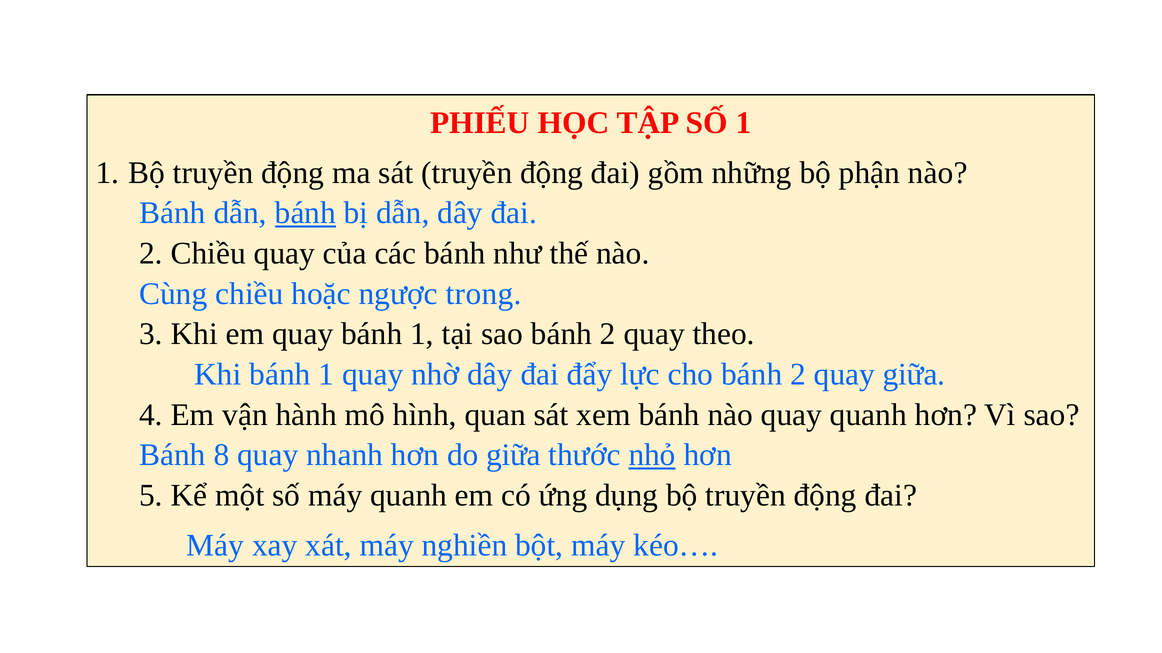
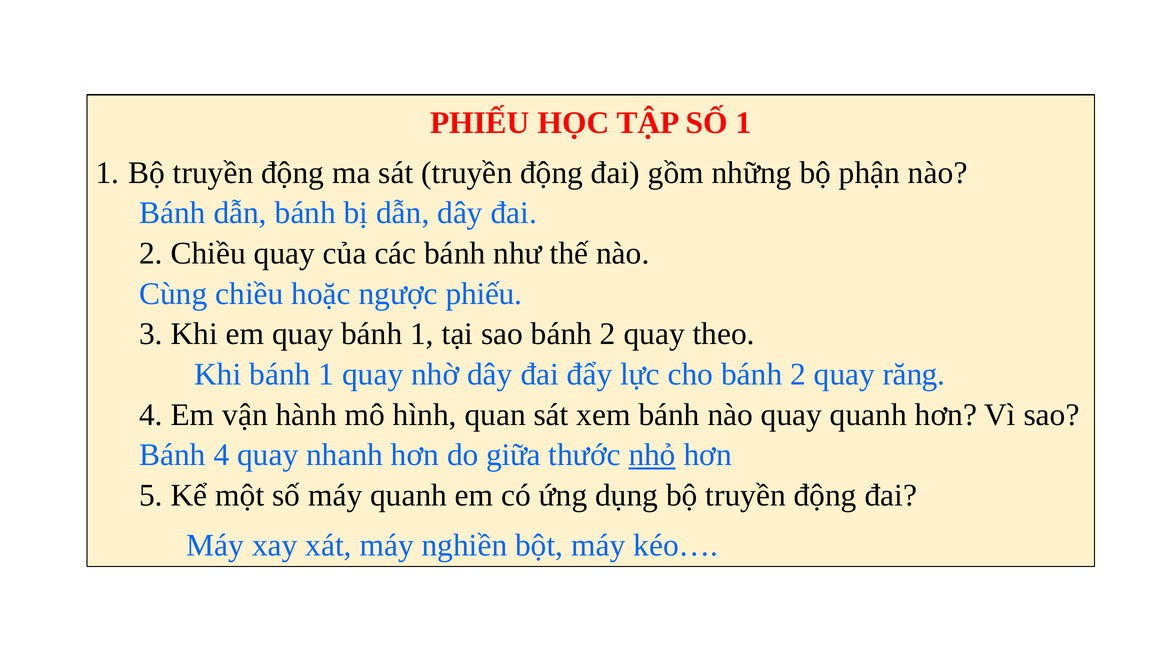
bánh at (305, 213) underline: present -> none
ngược trong: trong -> phiếu
quay giữa: giữa -> răng
Bánh 8: 8 -> 4
